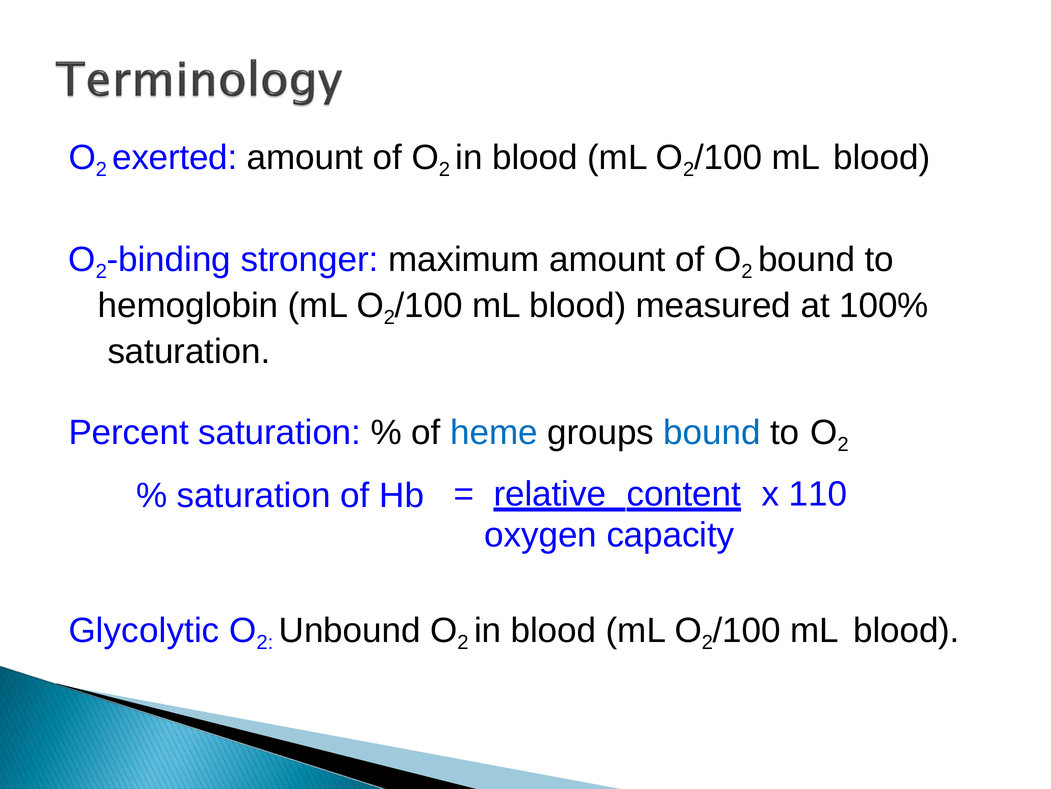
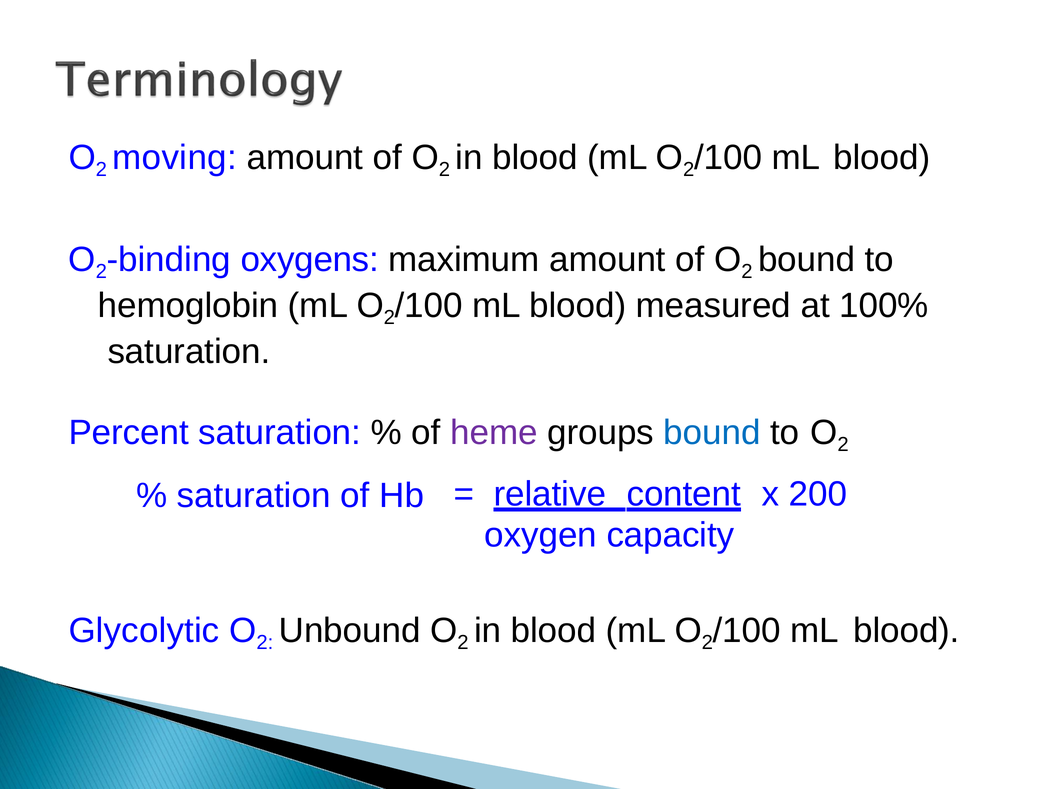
exerted: exerted -> moving
stronger: stronger -> oxygens
heme colour: blue -> purple
110: 110 -> 200
